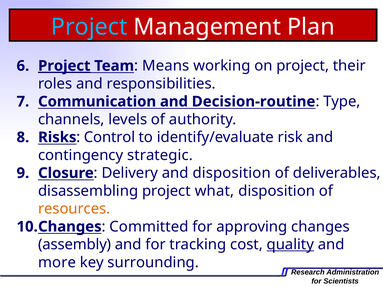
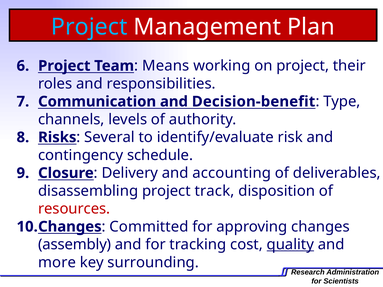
Project at (64, 66) underline: present -> none
Decision-routine: Decision-routine -> Decision-benefit
Control: Control -> Several
strategic: strategic -> schedule
and disposition: disposition -> accounting
what: what -> track
resources colour: orange -> red
